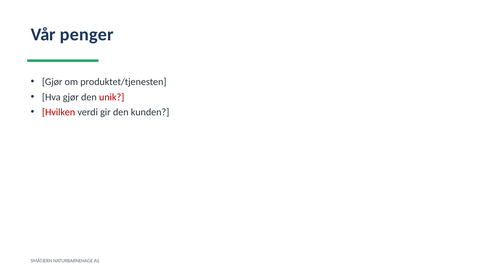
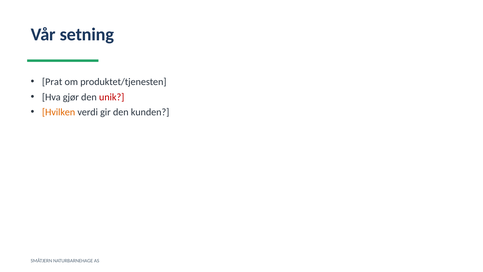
penger: penger -> setning
Gjør at (52, 82): Gjør -> Prat
Hvilken colour: red -> orange
